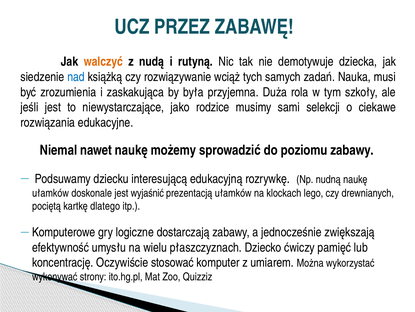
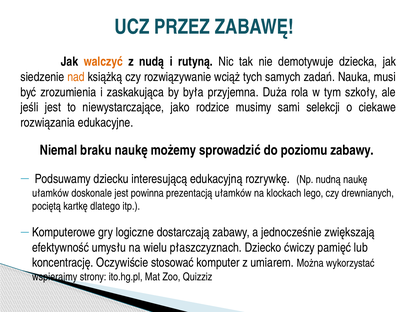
nad colour: blue -> orange
nawet: nawet -> braku
wyjaśnić: wyjaśnić -> powinna
wykonywać: wykonywać -> wspierajmy
